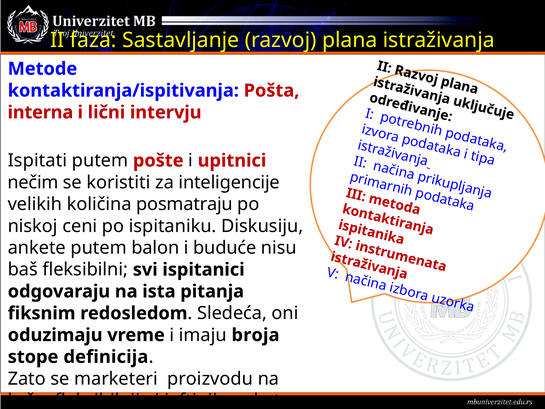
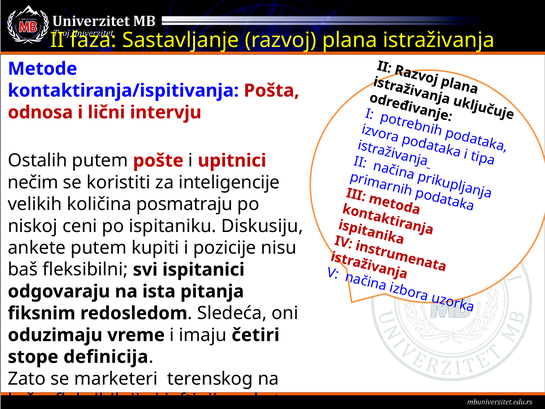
interna: interna -> odnosa
Ispitati: Ispitati -> Ostalih
balon: balon -> kupiti
buduće: buduće -> pozicije
broja: broja -> četiri
proizvodu: proizvodu -> terenskog
